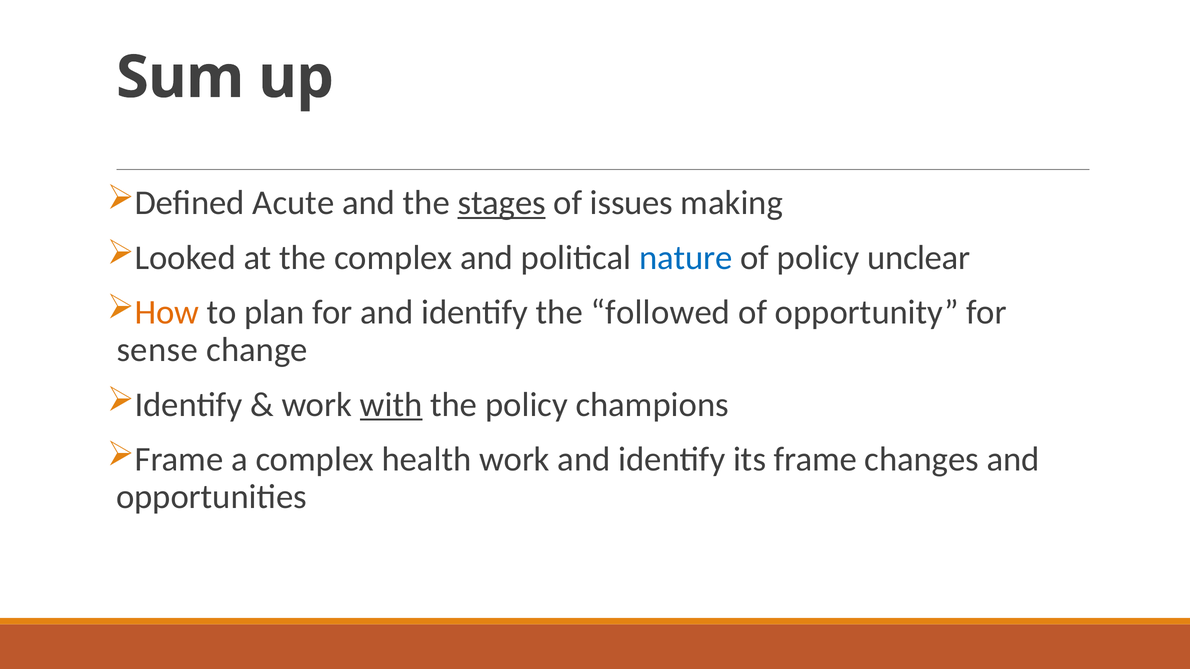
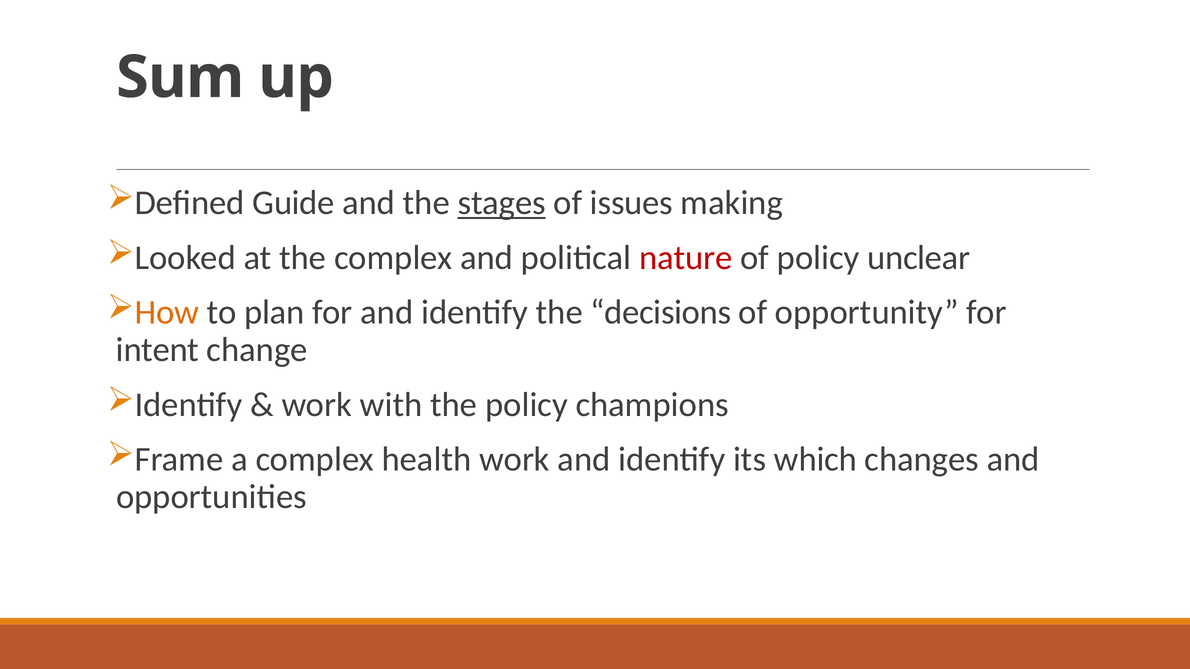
Acute: Acute -> Guide
nature colour: blue -> red
followed: followed -> decisions
sense: sense -> intent
with underline: present -> none
its frame: frame -> which
